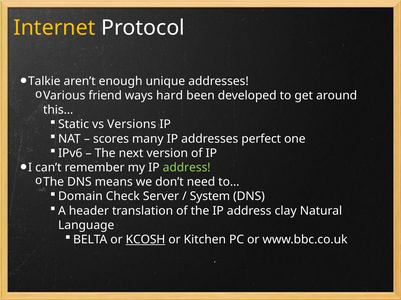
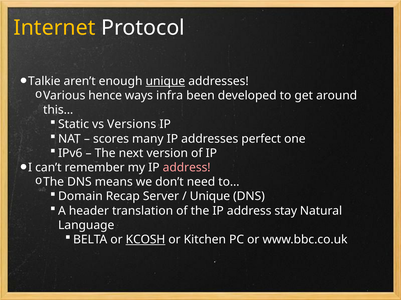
unique at (165, 81) underline: none -> present
friend: friend -> hence
hard: hard -> infra
address at (187, 168) colour: light green -> pink
Check: Check -> Recap
System at (210, 197): System -> Unique
clay: clay -> stay
